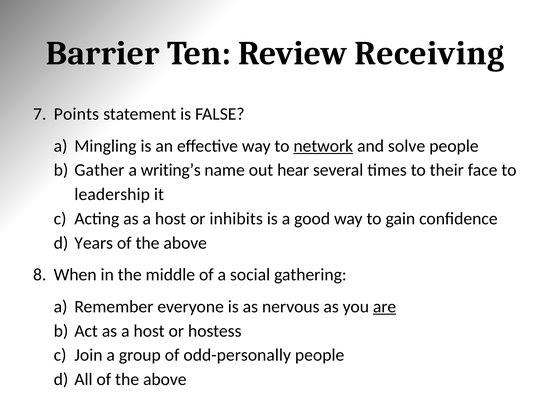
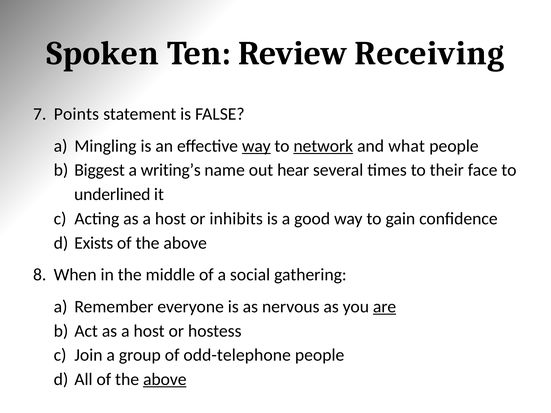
Barrier: Barrier -> Spoken
way at (256, 146) underline: none -> present
solve: solve -> what
Gather: Gather -> Biggest
leadership: leadership -> underlined
Years: Years -> Exists
odd-personally: odd-personally -> odd-telephone
above at (165, 380) underline: none -> present
